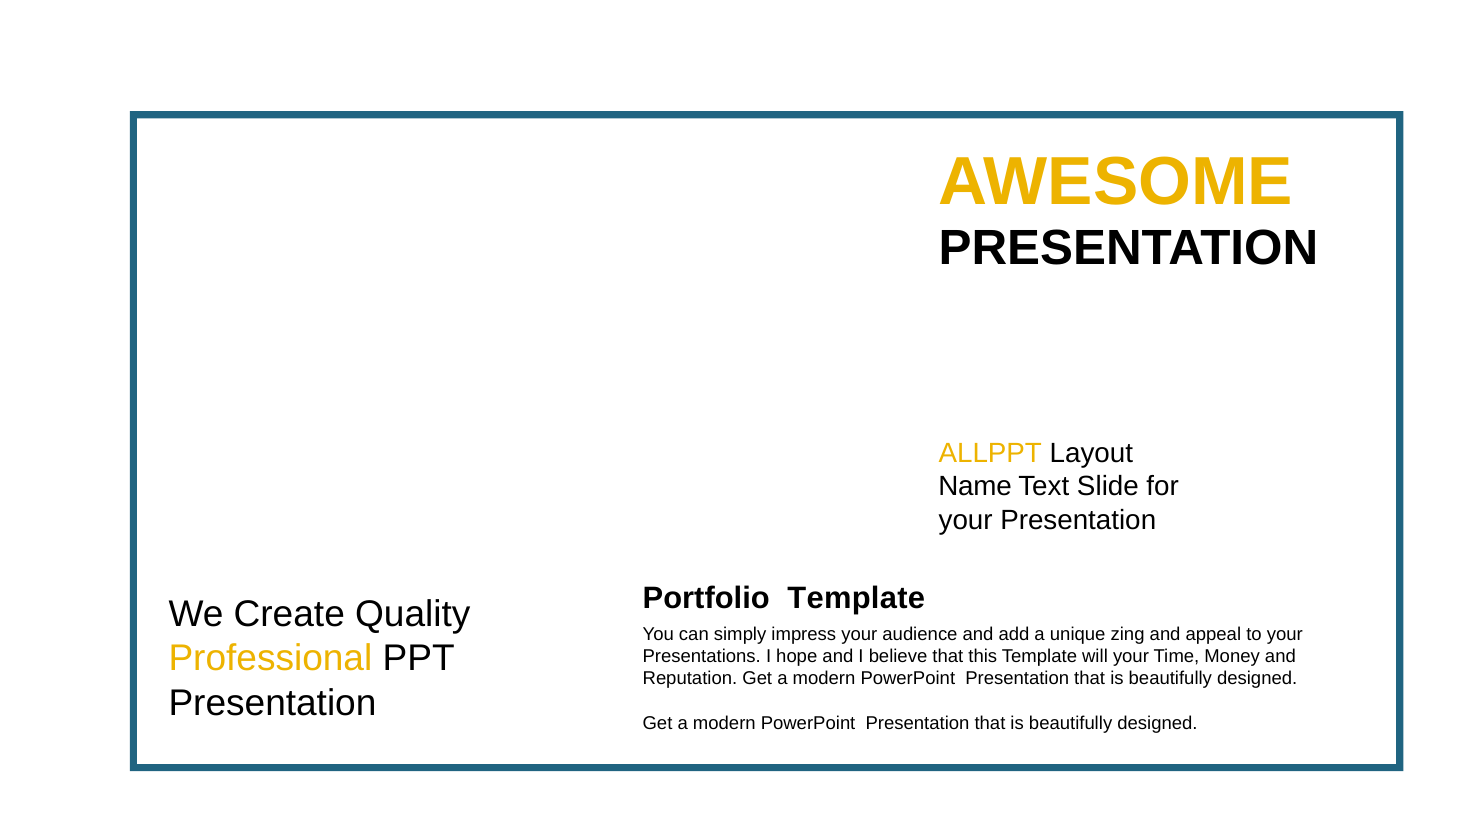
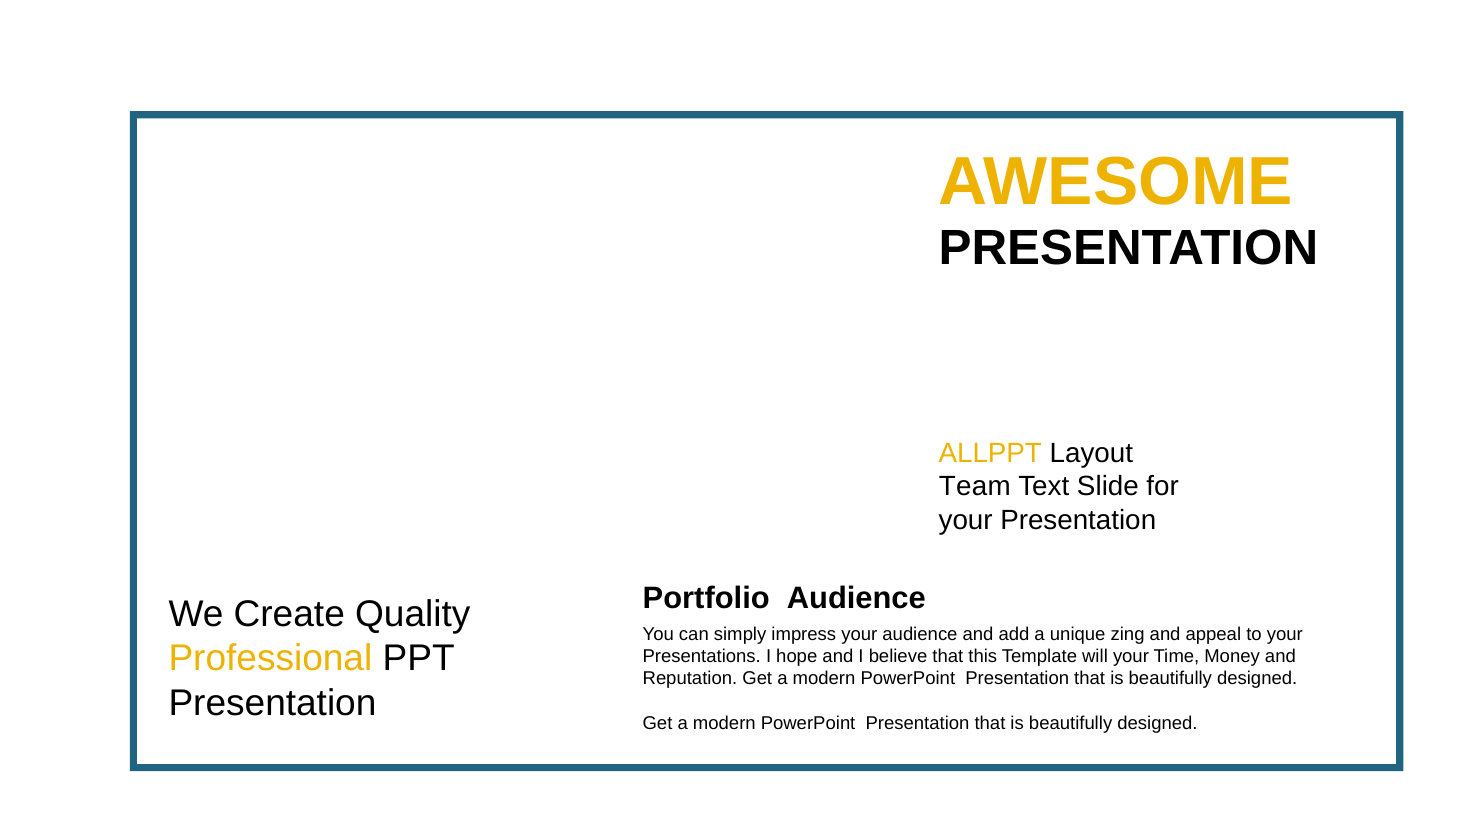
Name: Name -> Team
Portfolio Template: Template -> Audience
